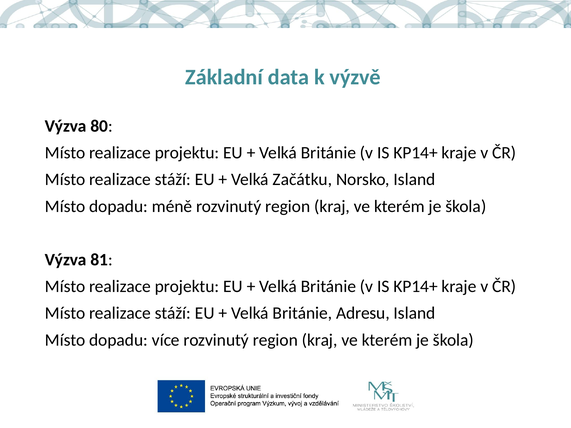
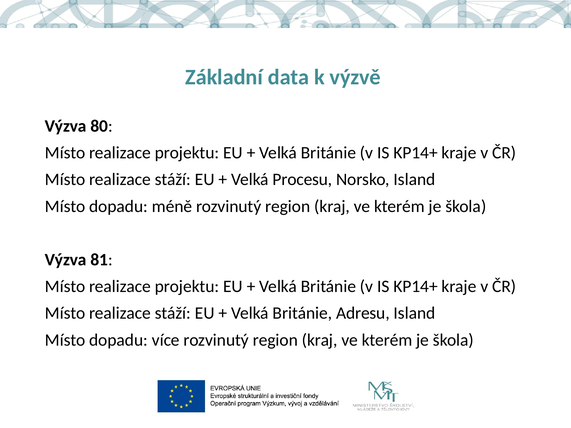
Začátku: Začátku -> Procesu
